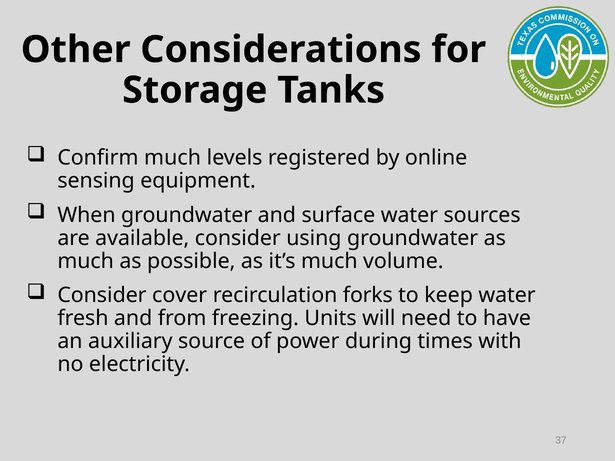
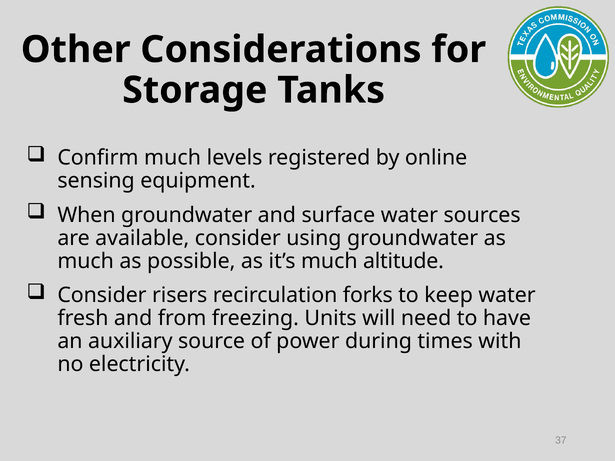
volume: volume -> altitude
cover: cover -> risers
